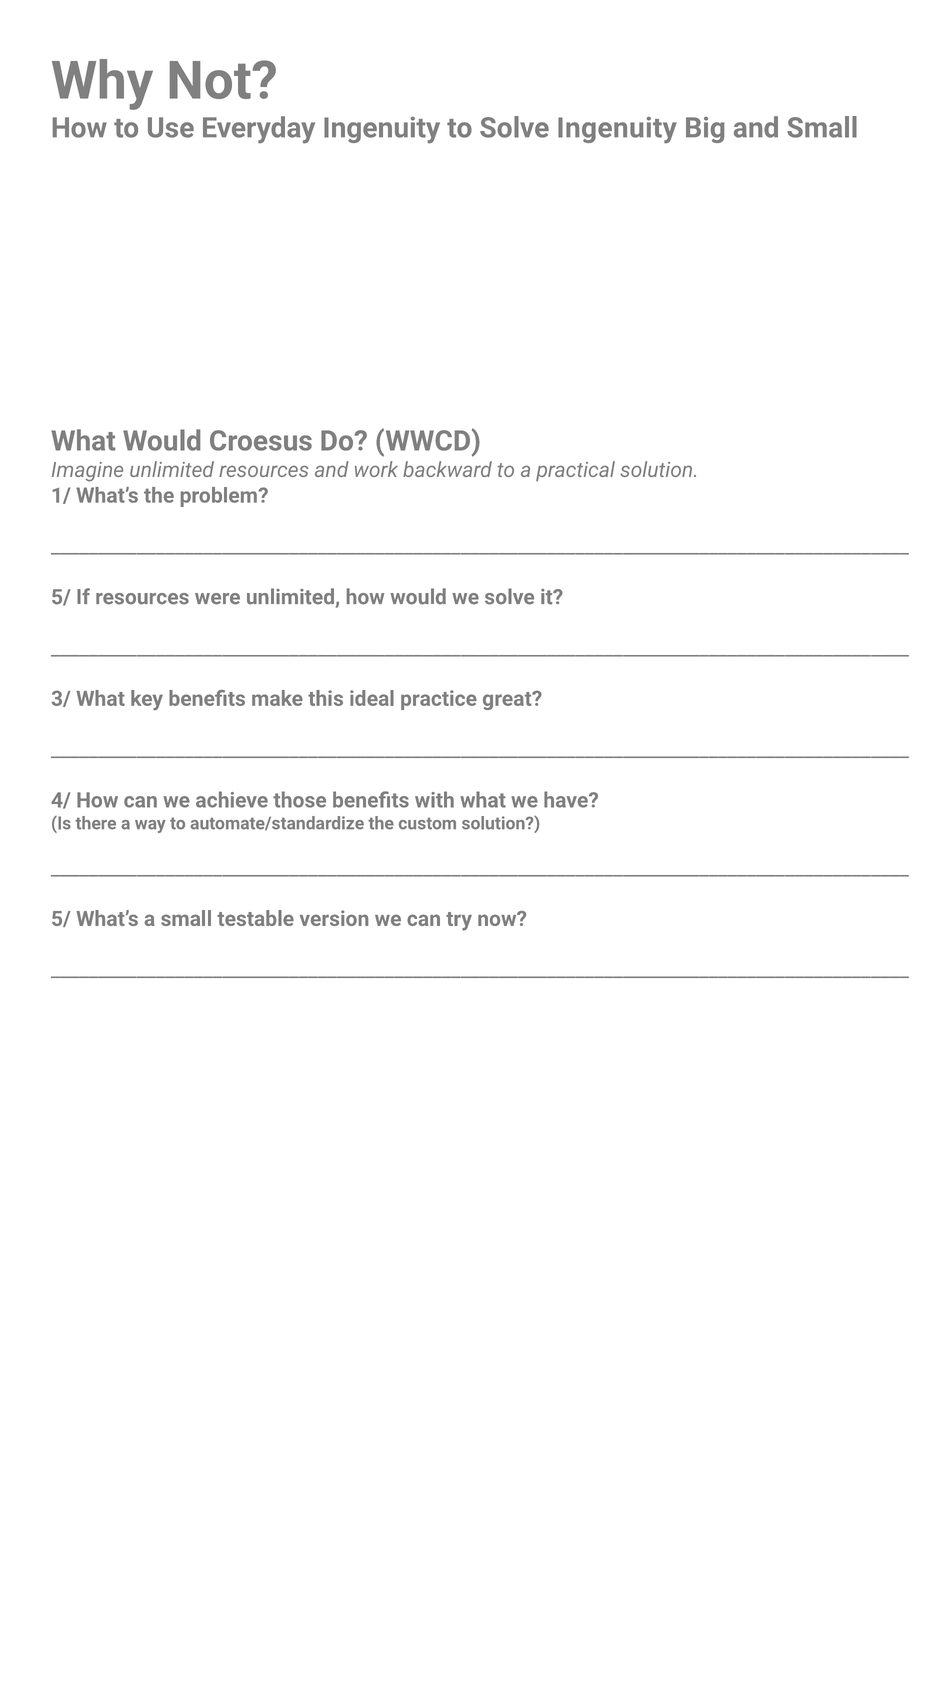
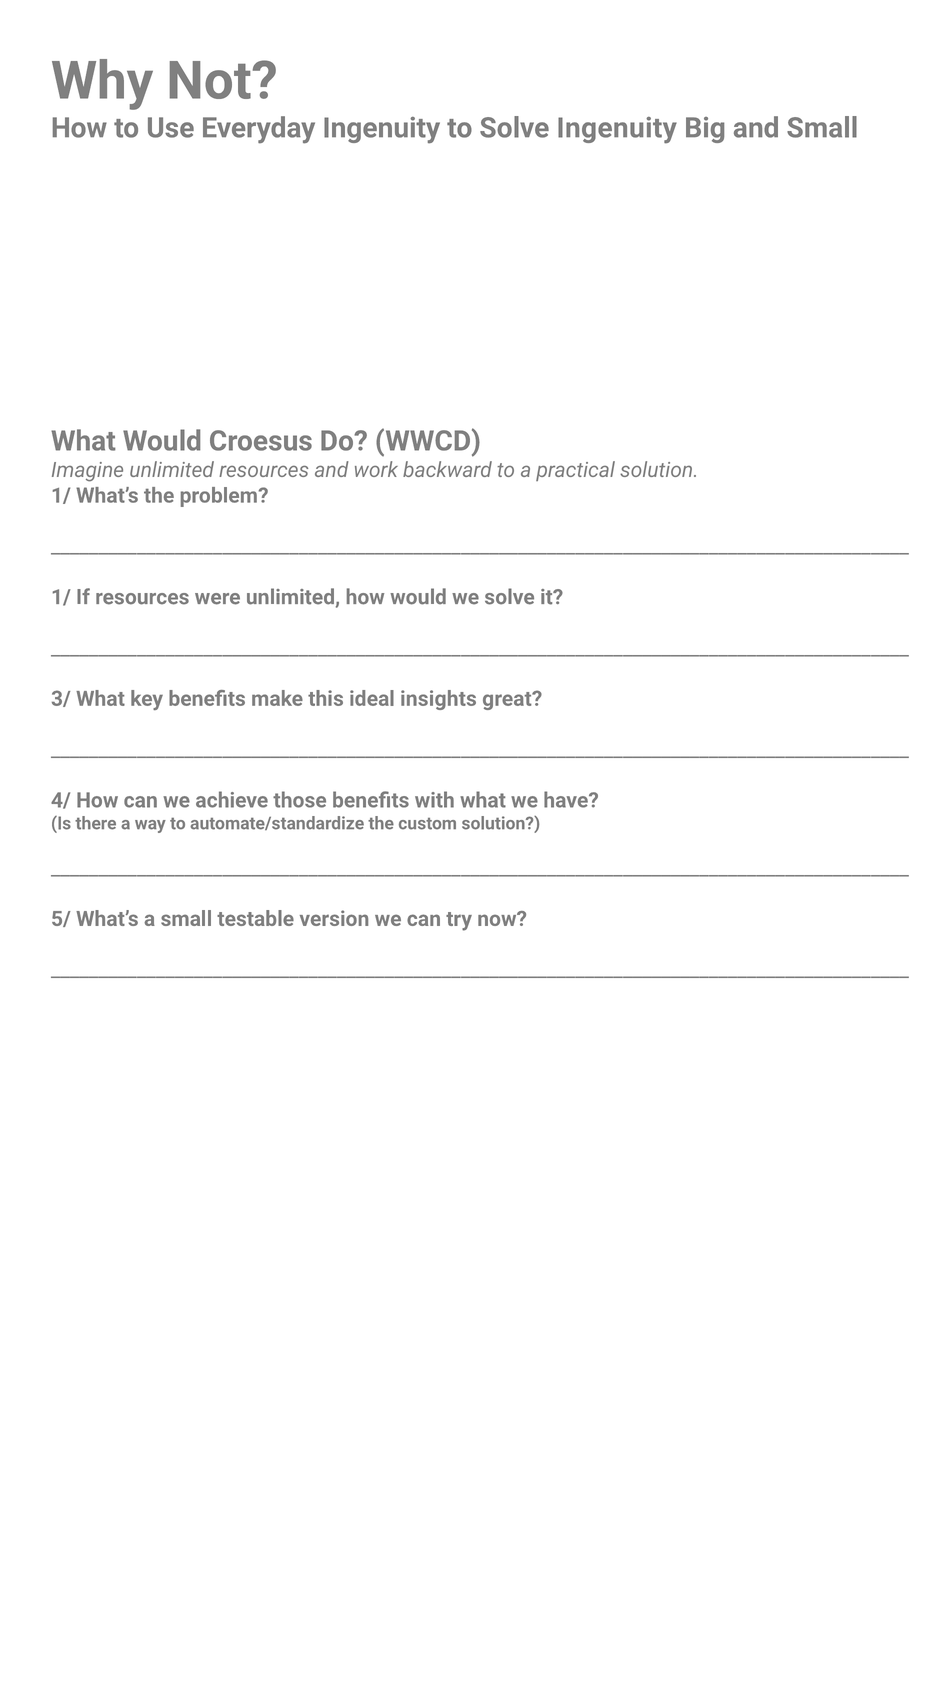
5/ at (61, 597): 5/ -> 1/
practice: practice -> insights
